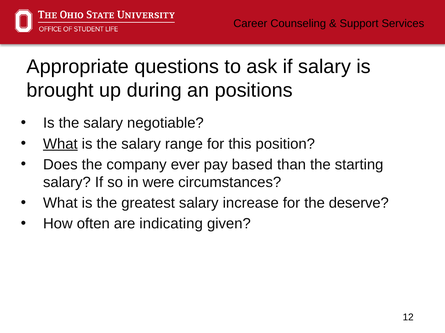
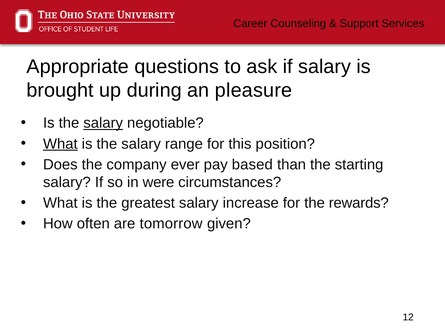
positions: positions -> pleasure
salary at (103, 123) underline: none -> present
deserve: deserve -> rewards
indicating: indicating -> tomorrow
